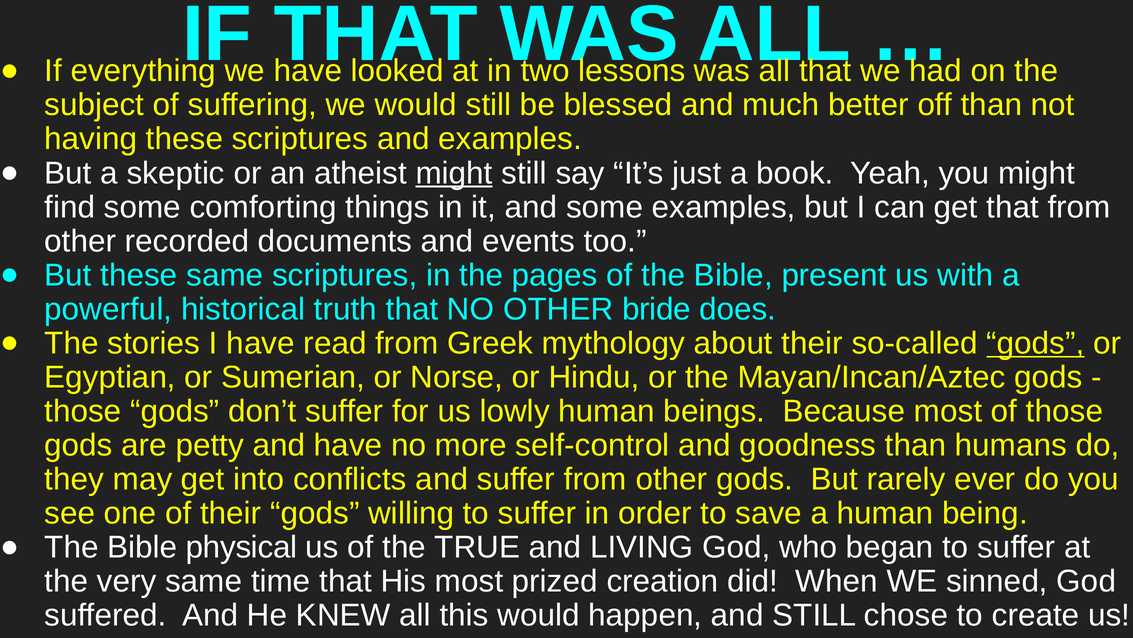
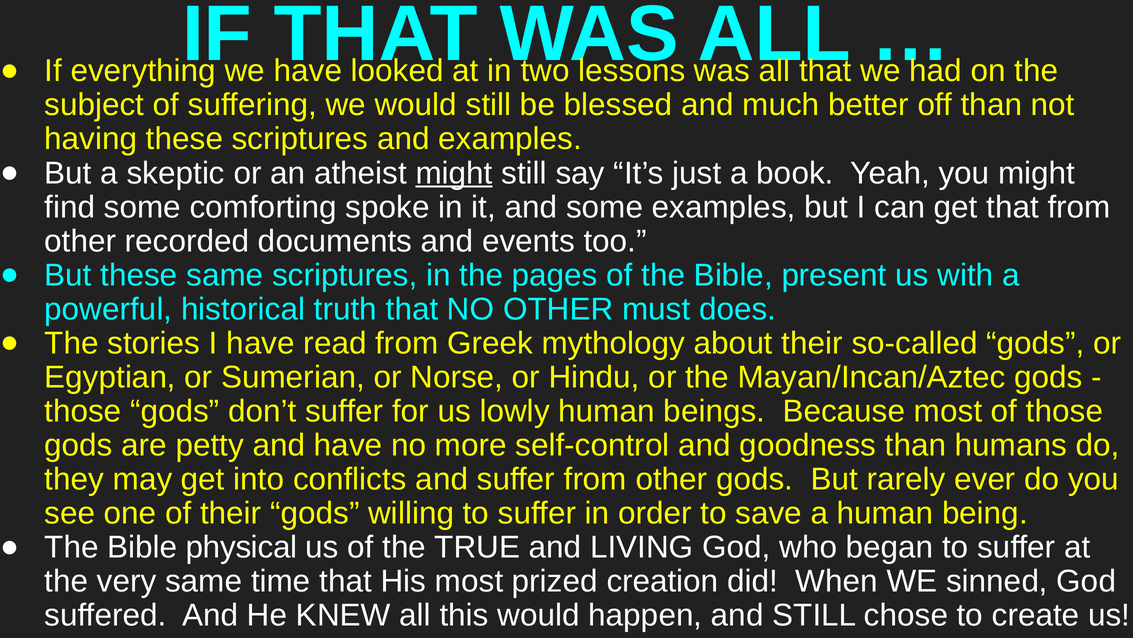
things: things -> spoke
bride: bride -> must
gods at (1035, 343) underline: present -> none
